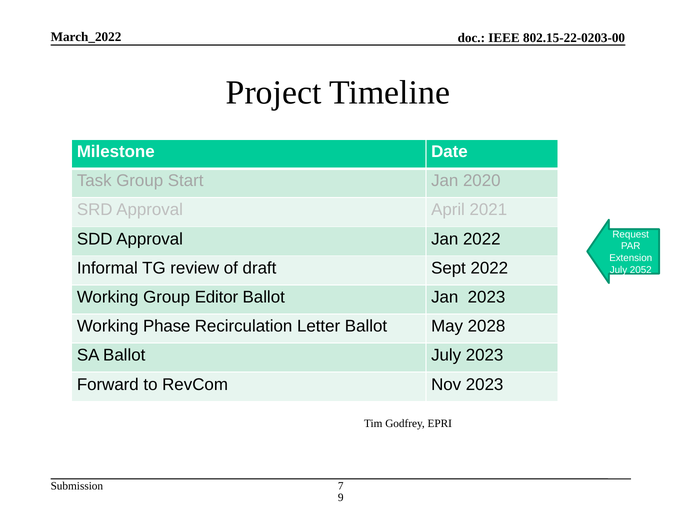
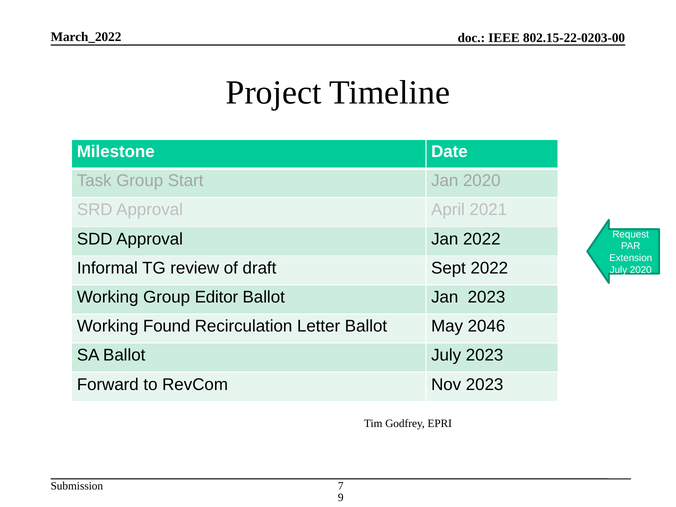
July 2052: 2052 -> 2020
Phase: Phase -> Found
2028: 2028 -> 2046
